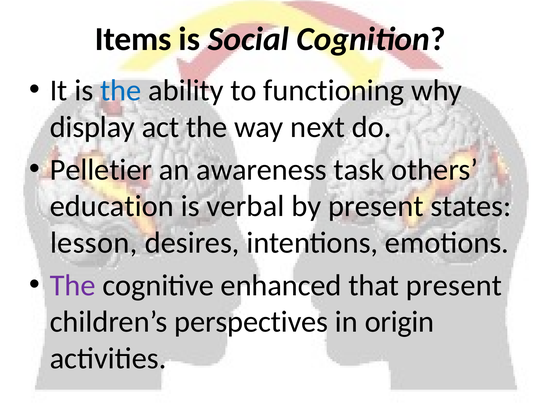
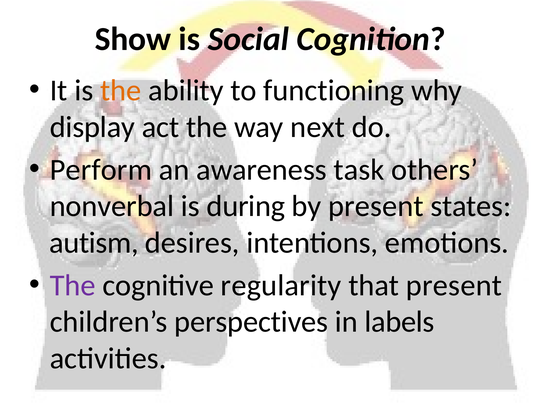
Items: Items -> Show
the at (121, 91) colour: blue -> orange
Pelletier: Pelletier -> Perform
education: education -> nonverbal
verbal: verbal -> during
lesson: lesson -> autism
enhanced: enhanced -> regularity
origin: origin -> labels
